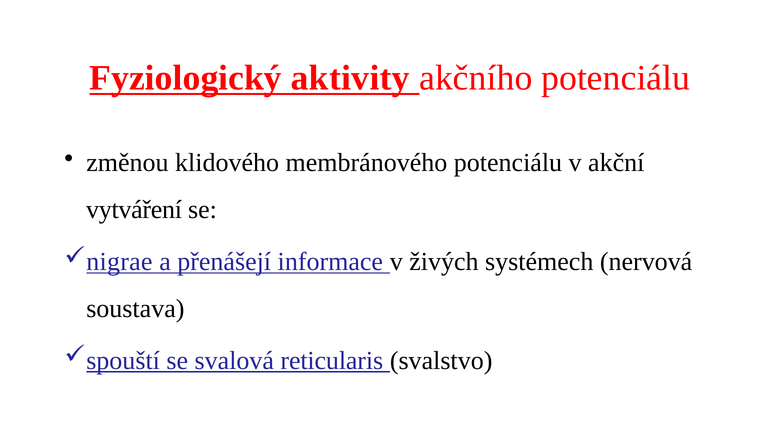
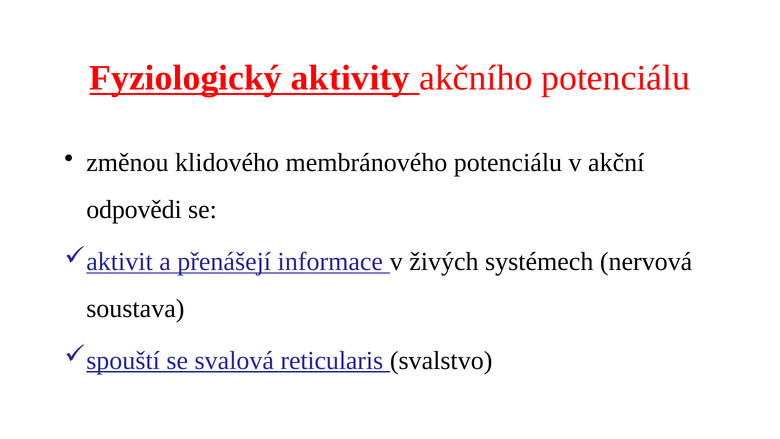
vytváření: vytváření -> odpovědi
nigrae: nigrae -> aktivit
